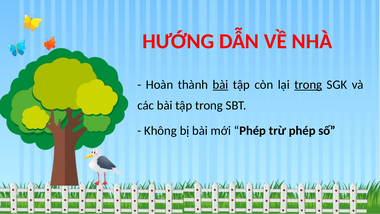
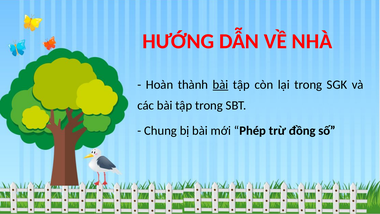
trong at (308, 85) underline: present -> none
Không: Không -> Chung
trừ phép: phép -> đồng
